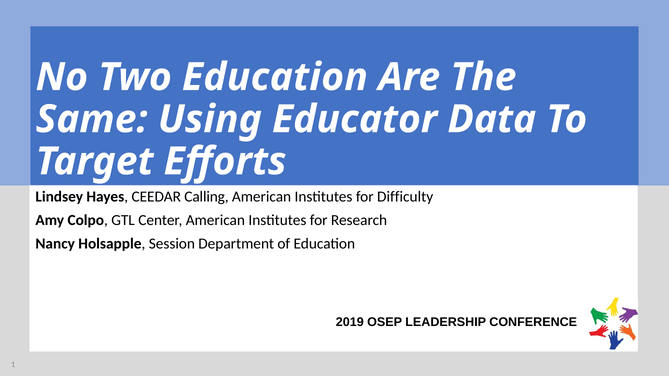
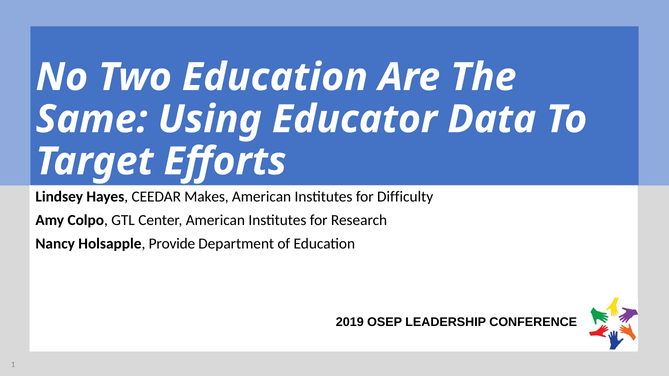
Calling: Calling -> Makes
Session: Session -> Provide
